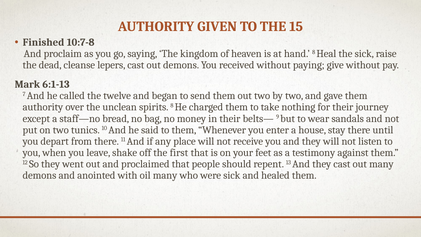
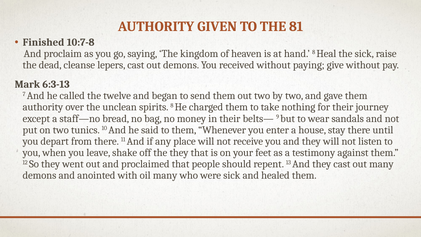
15: 15 -> 81
6:1-13: 6:1-13 -> 6:3-13
the first: first -> they
